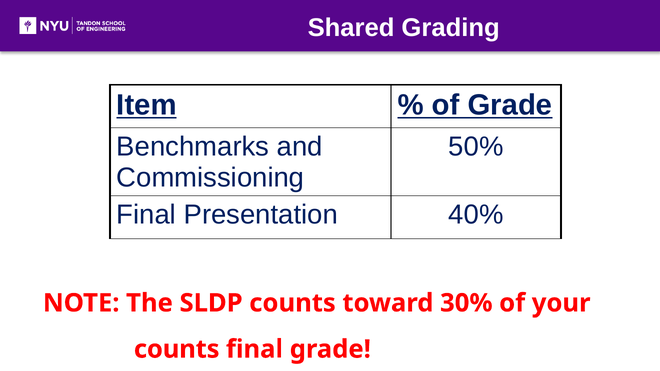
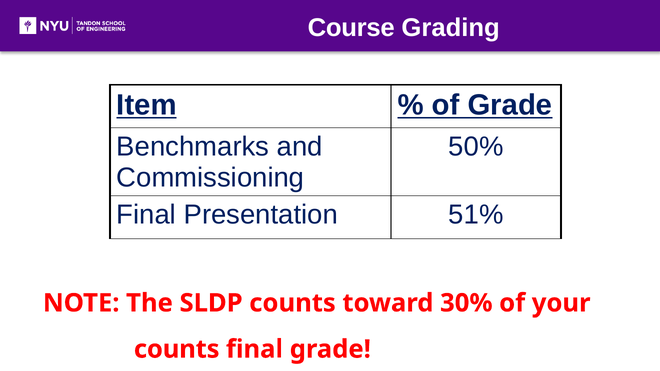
Shared: Shared -> Course
40%: 40% -> 51%
